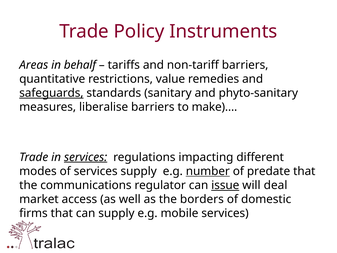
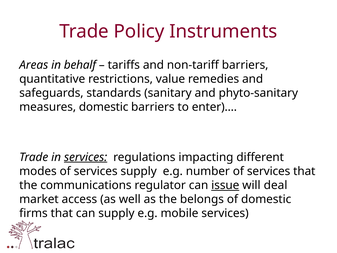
safeguards underline: present -> none
measures liberalise: liberalise -> domestic
make)…: make)… -> enter)…
number underline: present -> none
predate at (269, 171): predate -> services
borders: borders -> belongs
